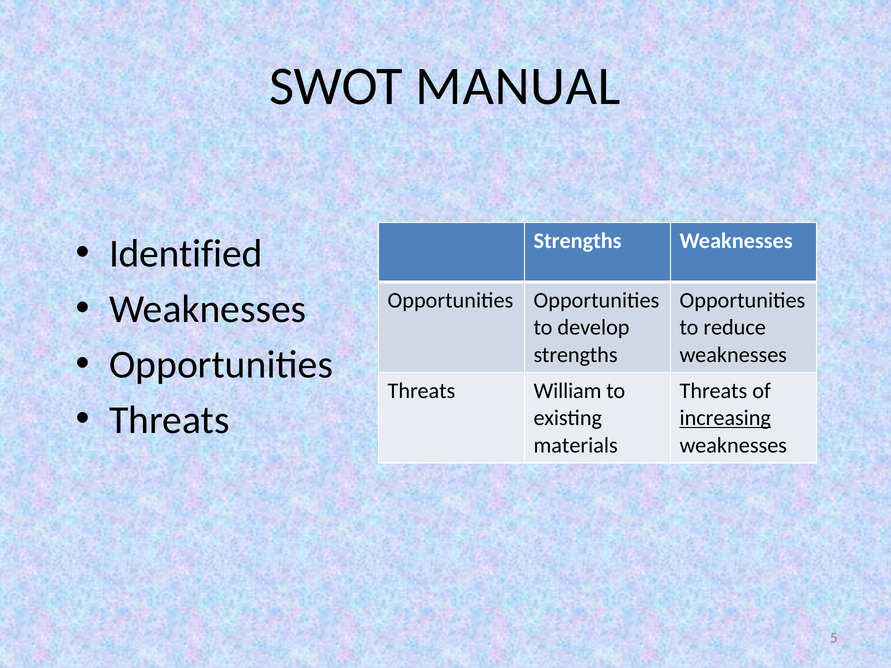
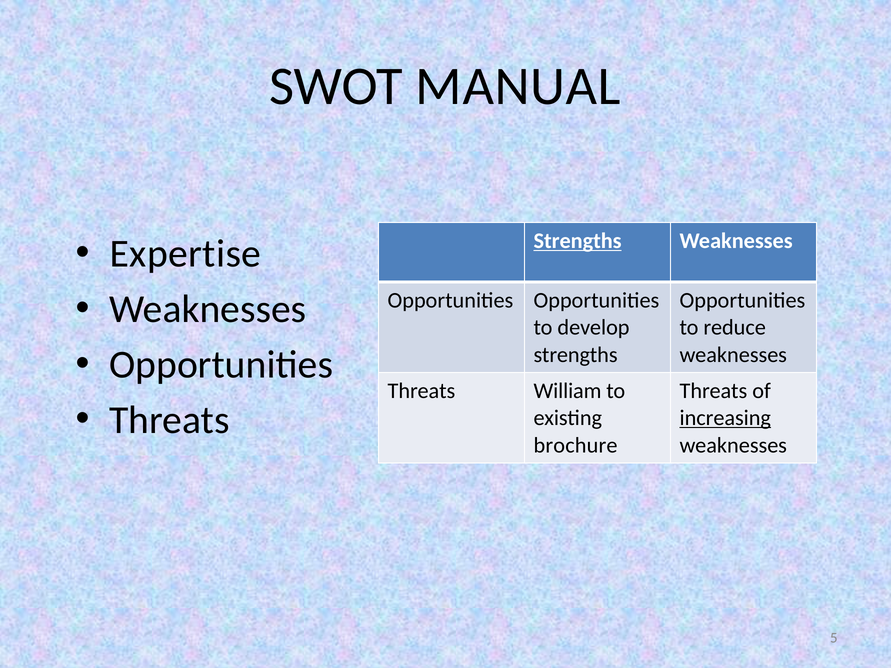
Strengths at (578, 241) underline: none -> present
Identified: Identified -> Expertise
materials: materials -> brochure
